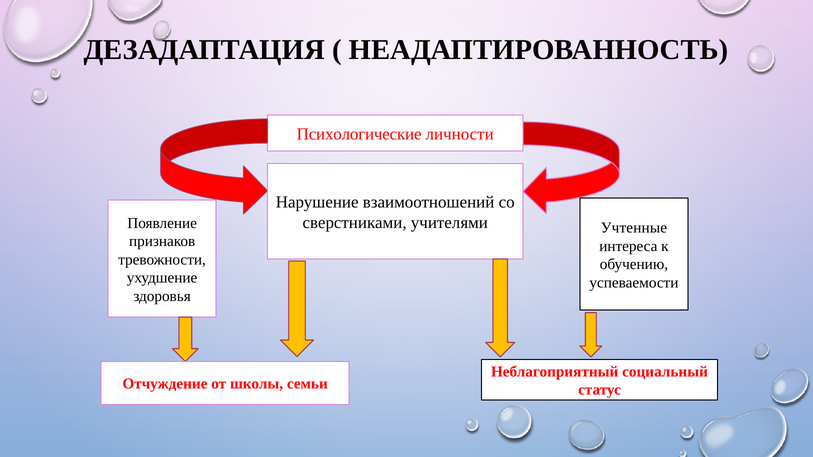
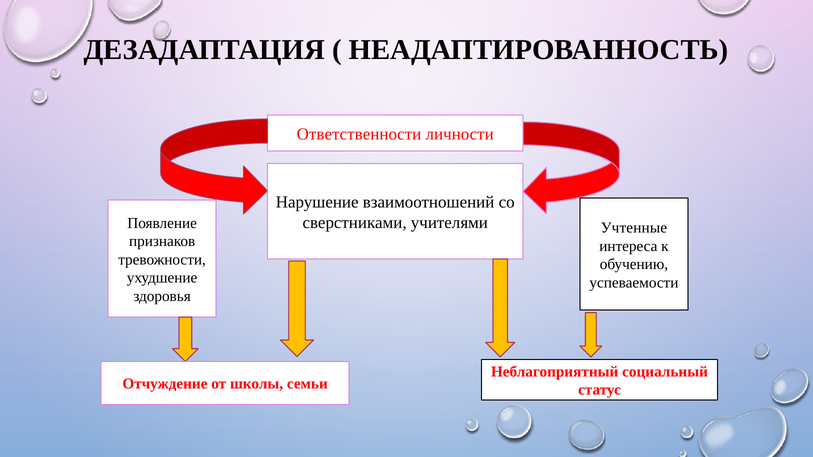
Психологические: Психологические -> Ответственности
